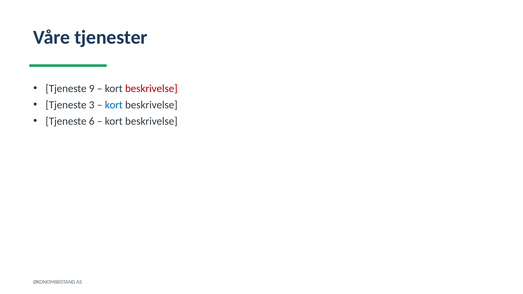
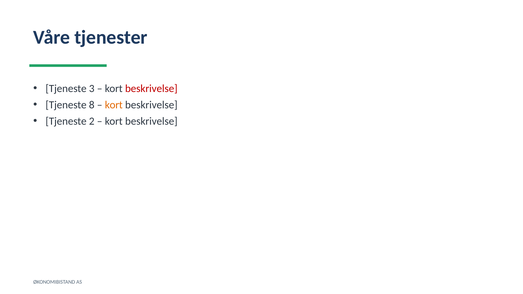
9: 9 -> 3
3: 3 -> 8
kort at (114, 105) colour: blue -> orange
6: 6 -> 2
